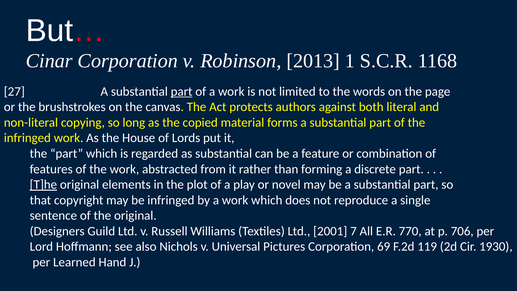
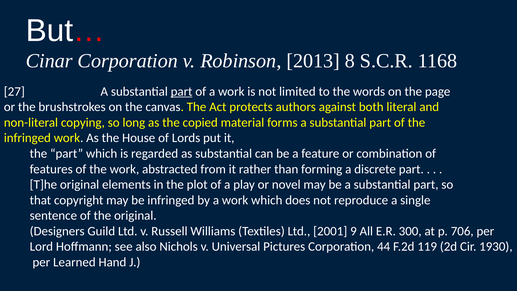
1: 1 -> 8
T]he underline: present -> none
7: 7 -> 9
770: 770 -> 300
69: 69 -> 44
